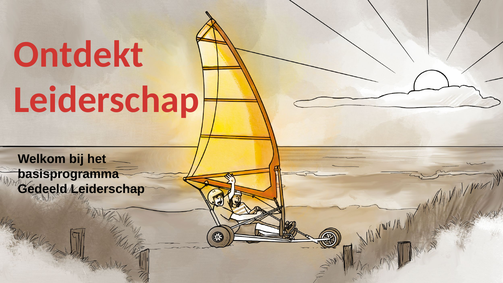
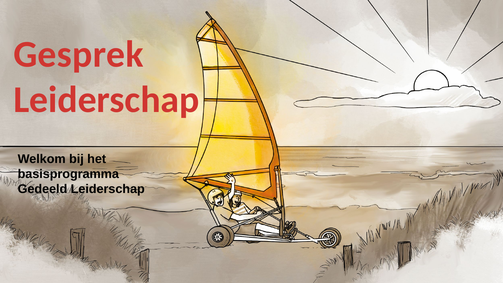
Ontdekt: Ontdekt -> Gesprek
